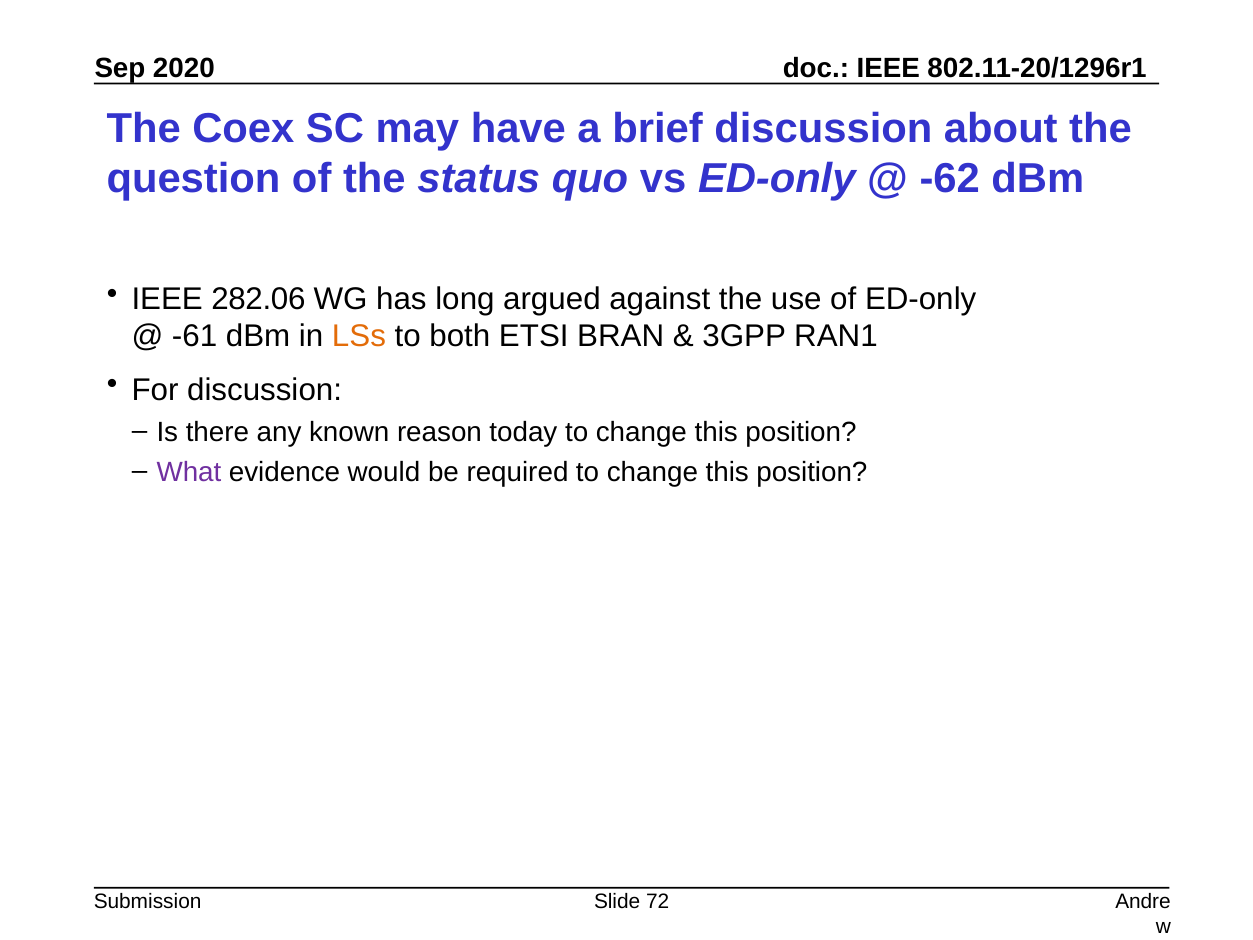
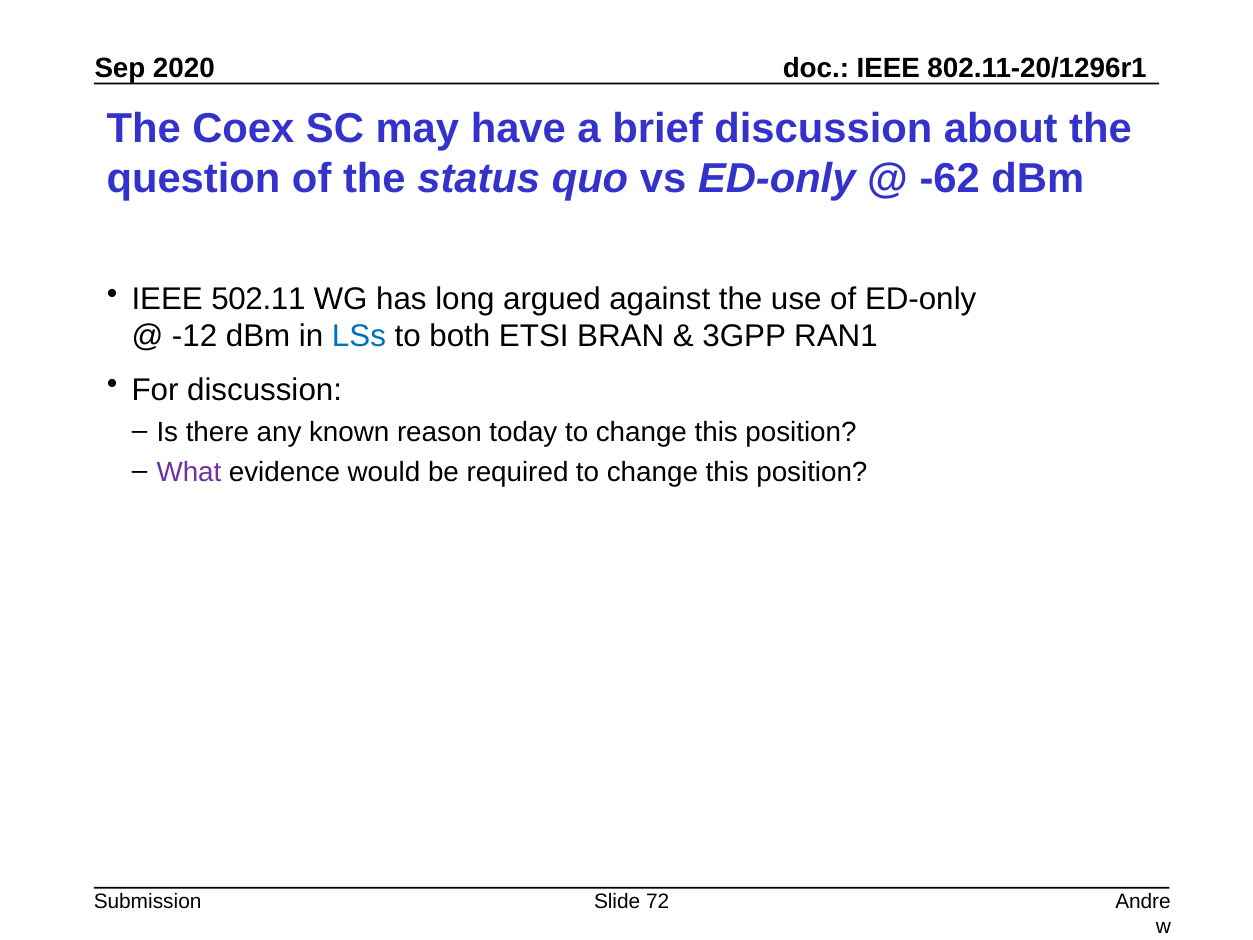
282.06: 282.06 -> 502.11
-61: -61 -> -12
LSs colour: orange -> blue
